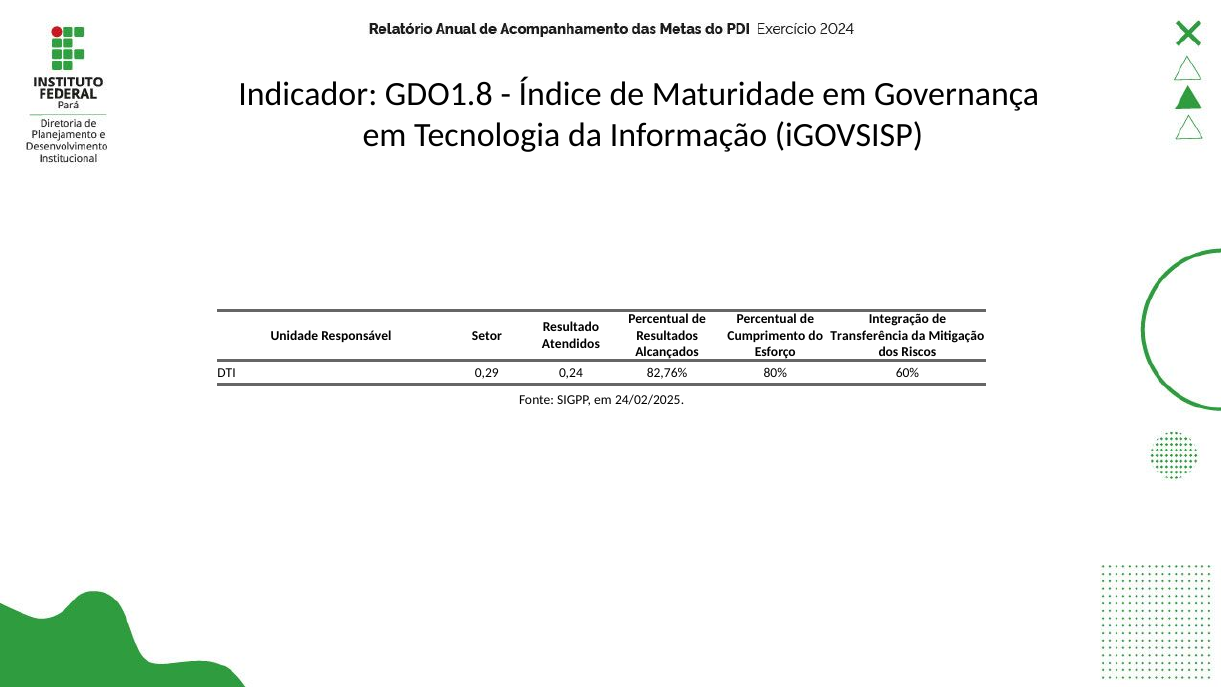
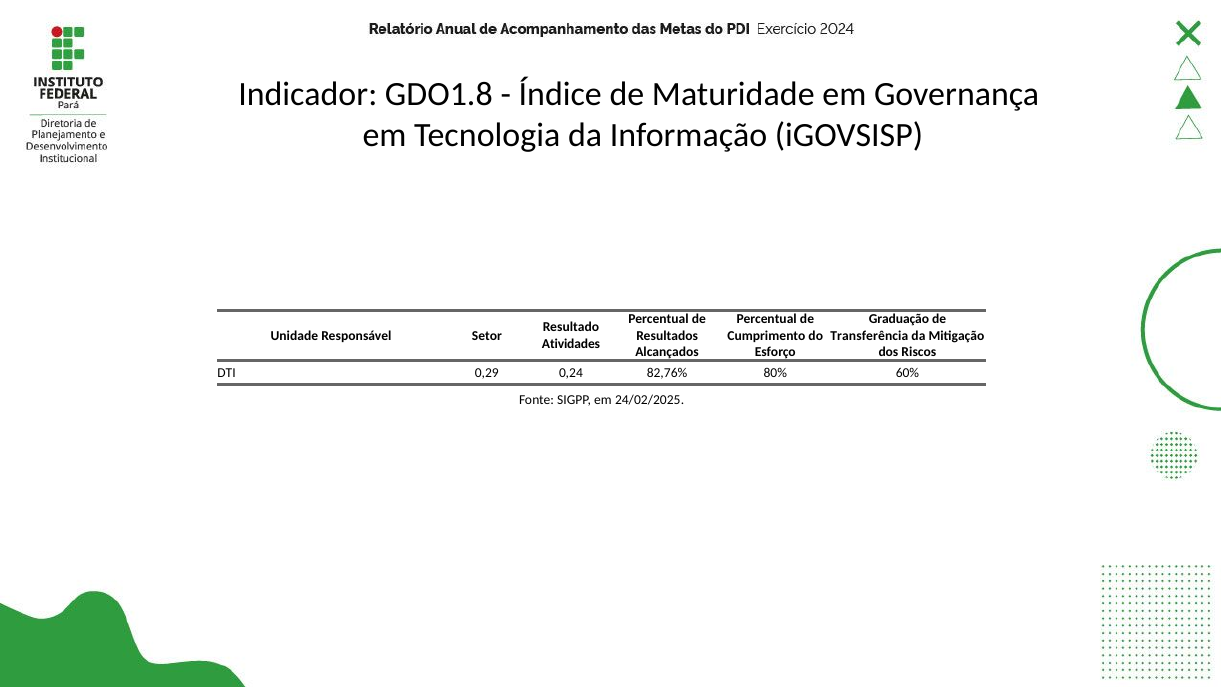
Integração: Integração -> Graduação
Atendidos: Atendidos -> Atividades
